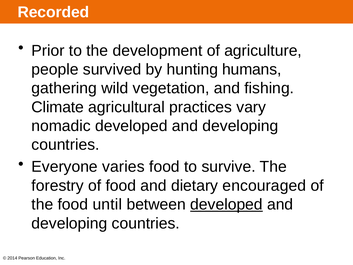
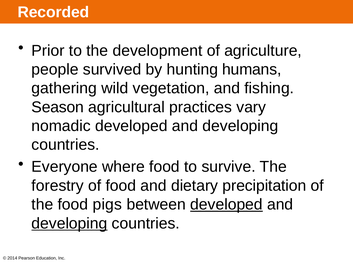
Climate: Climate -> Season
varies: varies -> where
encouraged: encouraged -> precipitation
until: until -> pigs
developing at (69, 223) underline: none -> present
